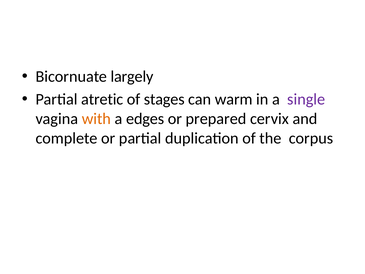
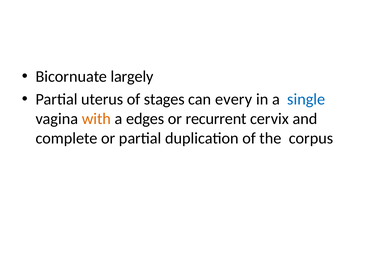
atretic: atretic -> uterus
warm: warm -> every
single colour: purple -> blue
prepared: prepared -> recurrent
